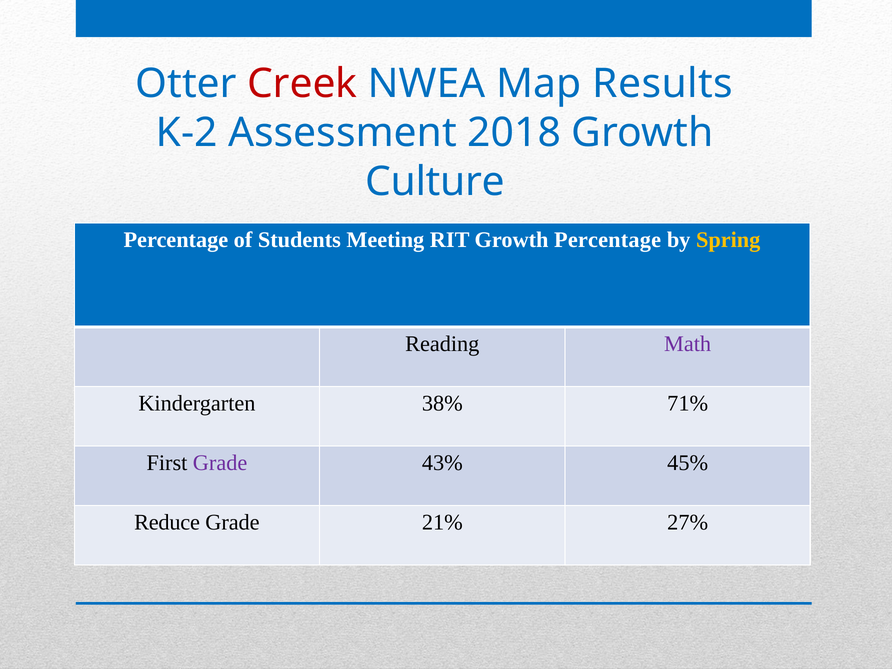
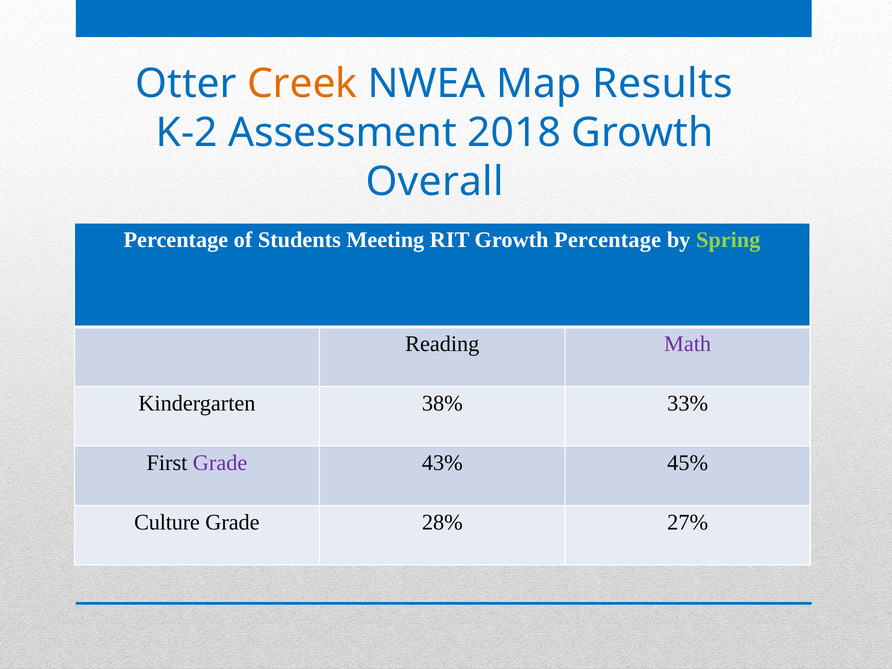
Creek colour: red -> orange
Culture: Culture -> Overall
Spring colour: yellow -> light green
71%: 71% -> 33%
Reduce: Reduce -> Culture
21%: 21% -> 28%
